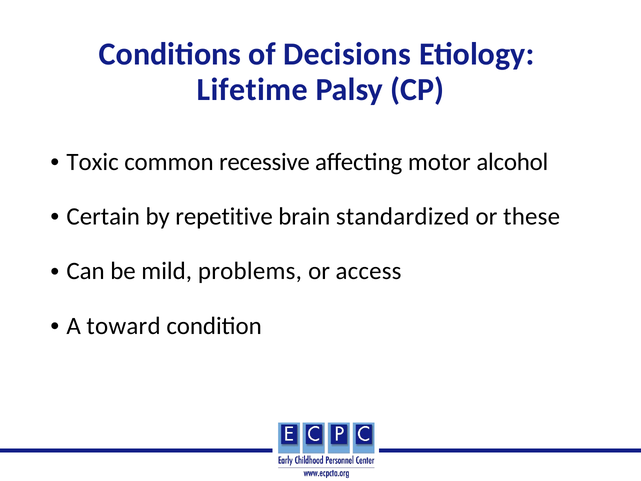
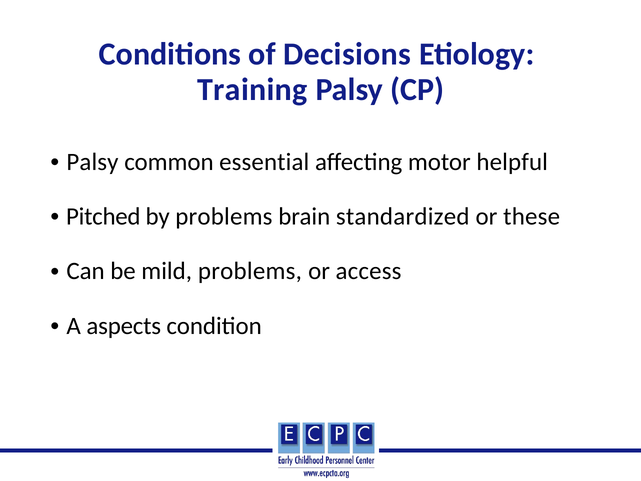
Lifetime: Lifetime -> Training
Toxic at (93, 162): Toxic -> Palsy
recessive: recessive -> essential
alcohol: alcohol -> helpful
Certain: Certain -> Pitched
by repetitive: repetitive -> problems
toward: toward -> aspects
